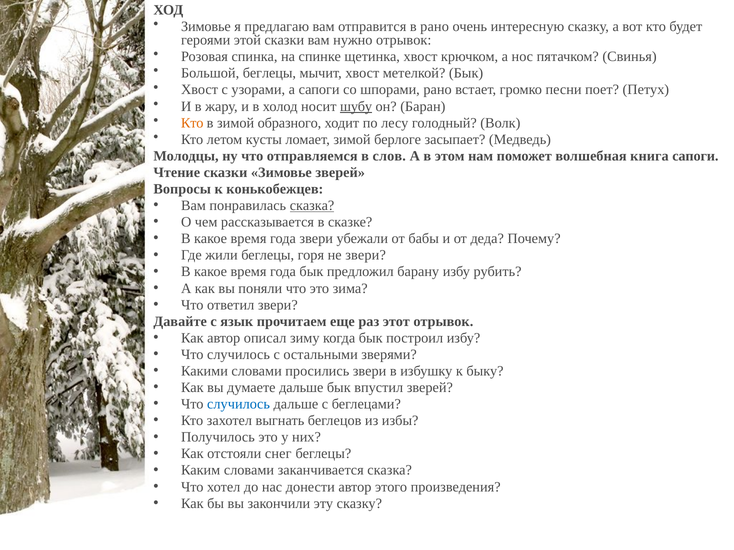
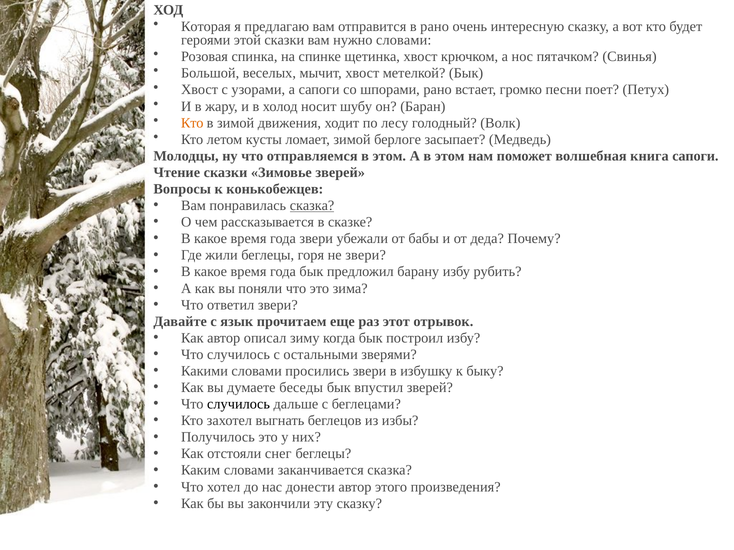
Зимовье at (206, 26): Зимовье -> Которая
нужно отрывок: отрывок -> словами
Большой беглецы: беглецы -> веселых
шубу underline: present -> none
образного: образного -> движения
отправляемся в слов: слов -> этом
думаете дальше: дальше -> беседы
случилось at (238, 404) colour: blue -> black
